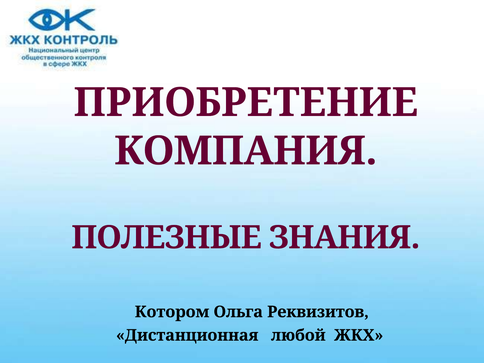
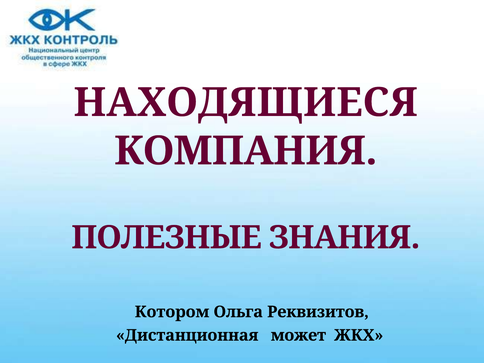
ПРИОБРЕТЕНИЕ: ПРИОБРЕТЕНИЕ -> НАХОДЯЩИЕСЯ
любой: любой -> может
